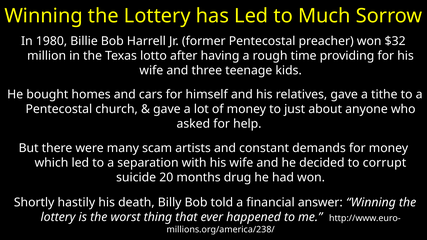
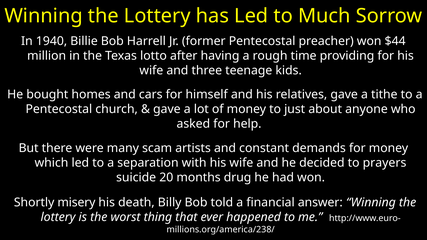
1980: 1980 -> 1940
$32: $32 -> $44
corrupt: corrupt -> prayers
hastily: hastily -> misery
